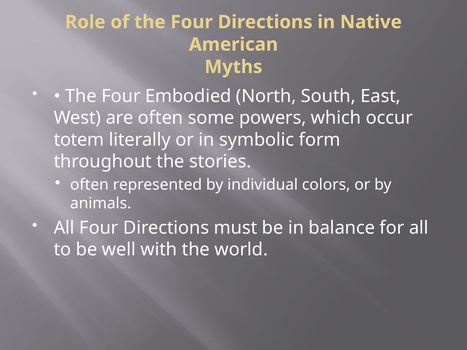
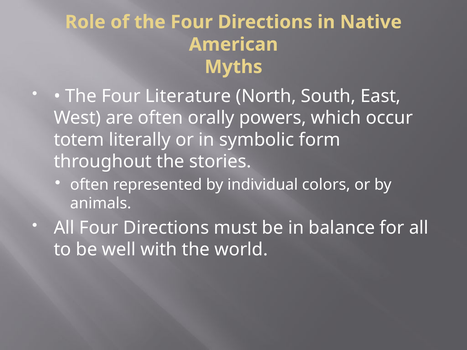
Embodied: Embodied -> Literature
some: some -> orally
